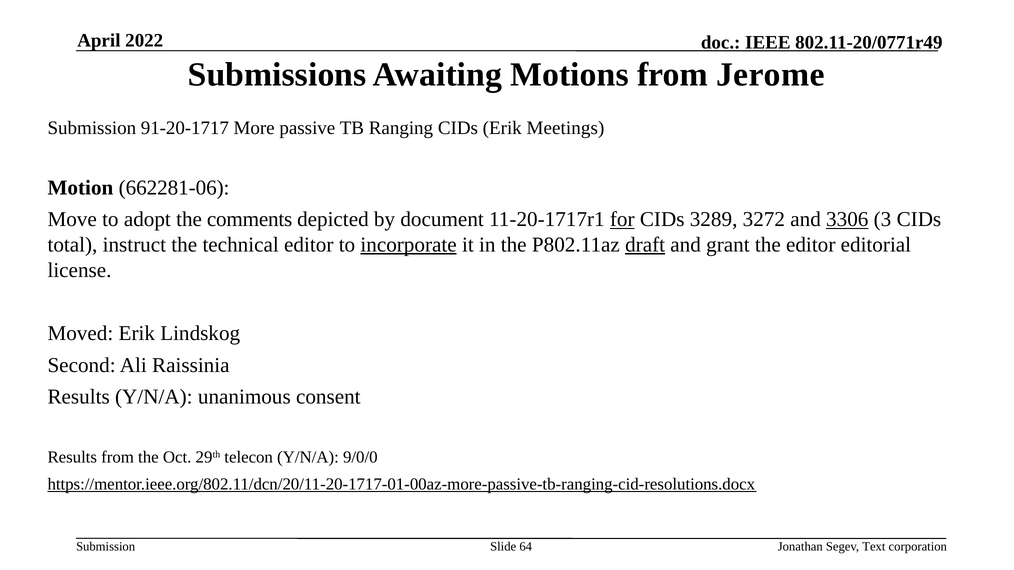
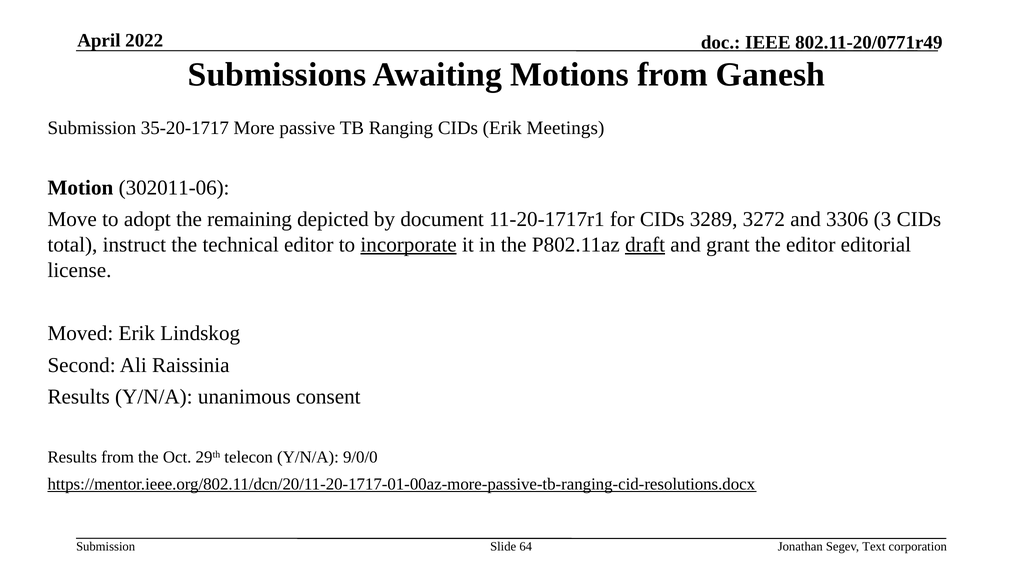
Jerome: Jerome -> Ganesh
91-20-1717: 91-20-1717 -> 35-20-1717
662281-06: 662281-06 -> 302011-06
comments: comments -> remaining
for underline: present -> none
3306 underline: present -> none
